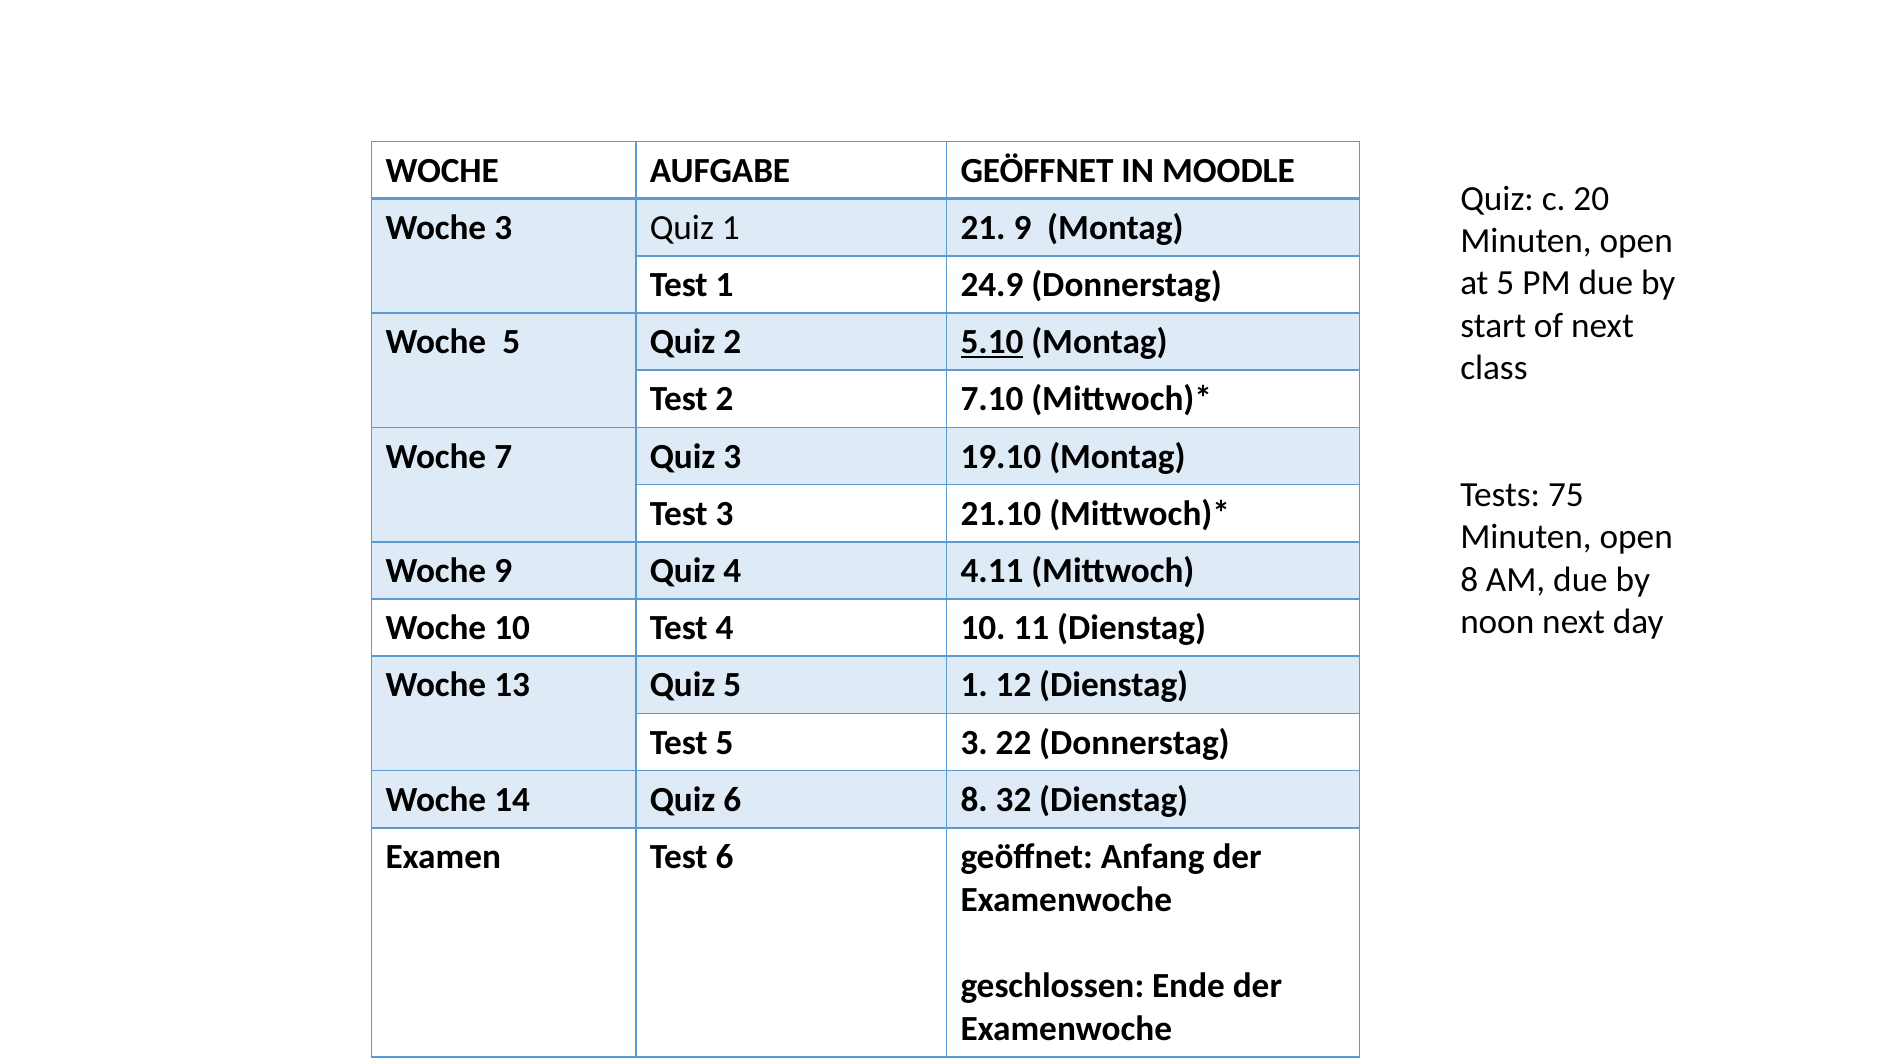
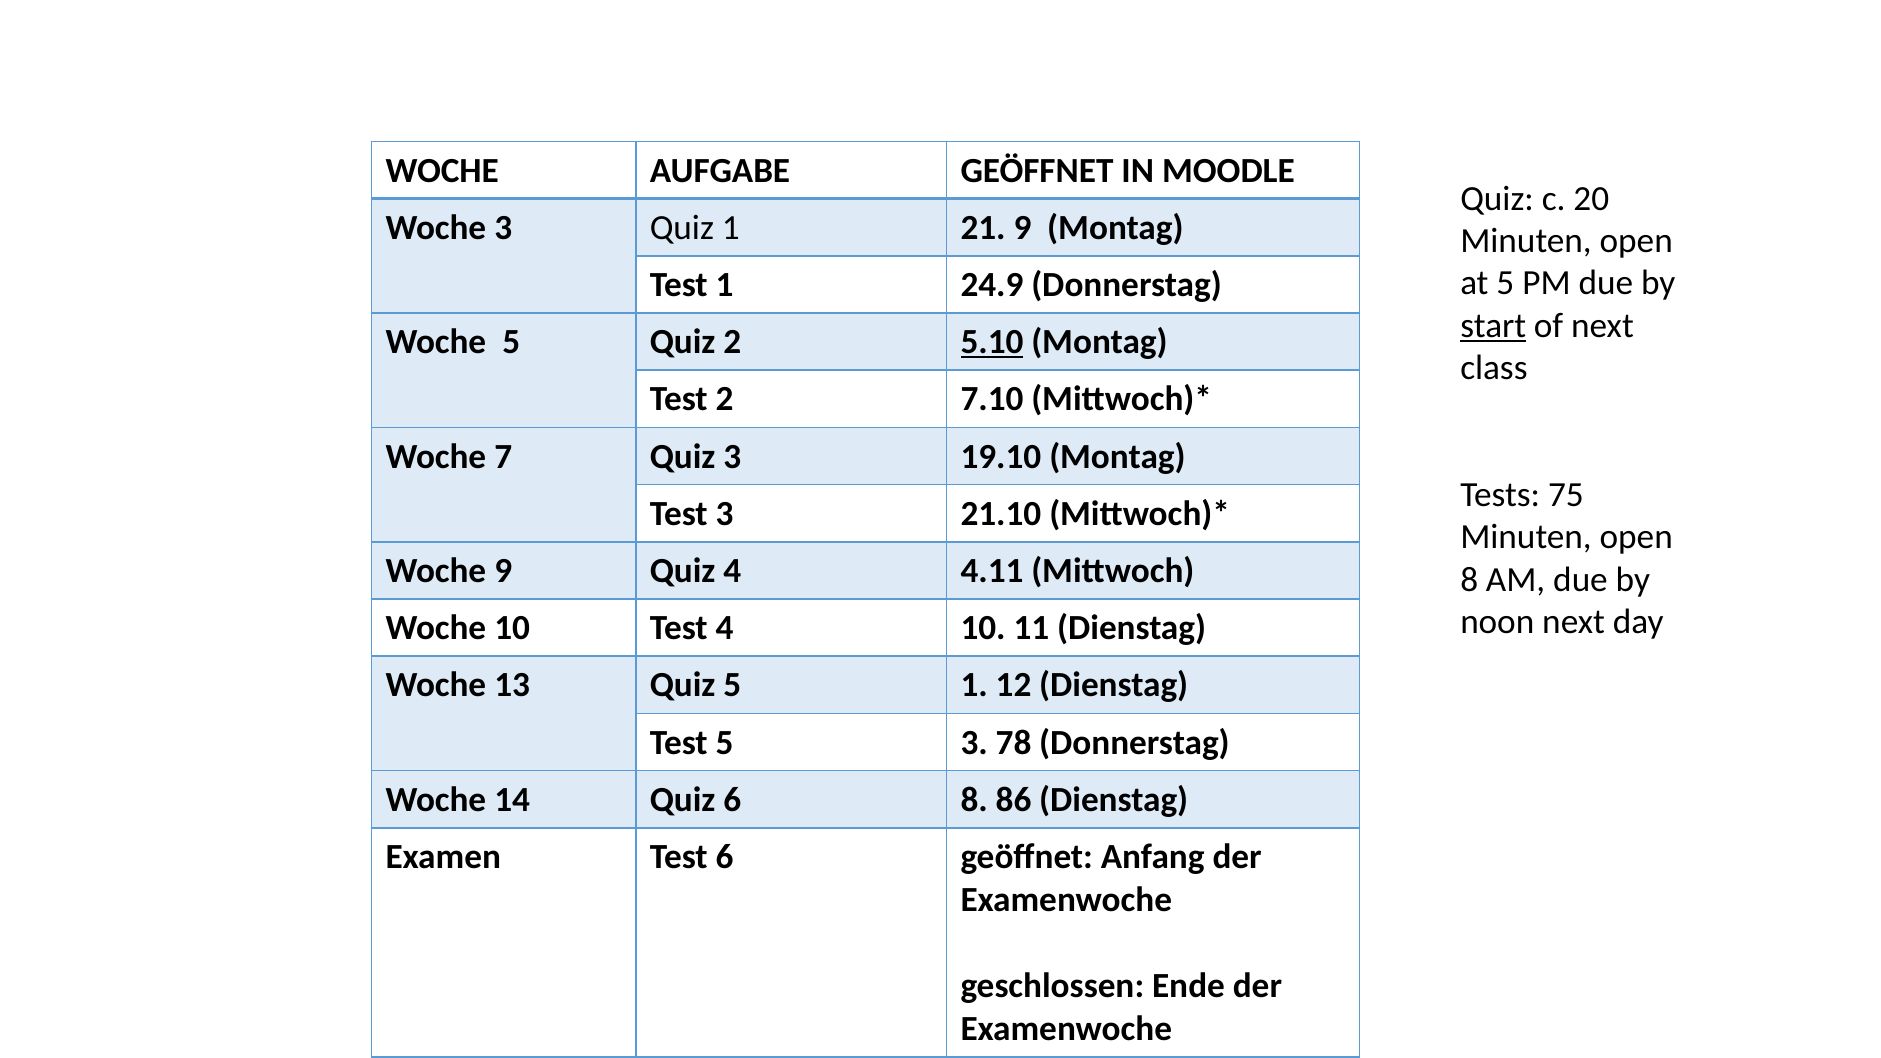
start underline: none -> present
22: 22 -> 78
32: 32 -> 86
